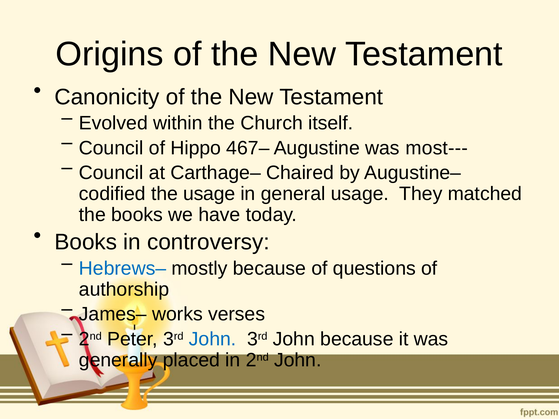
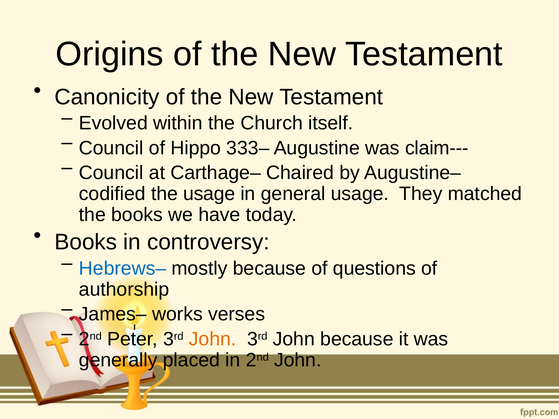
467–: 467– -> 333–
most---: most--- -> claim---
John at (213, 339) colour: blue -> orange
